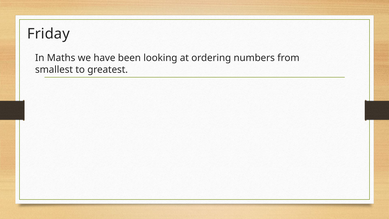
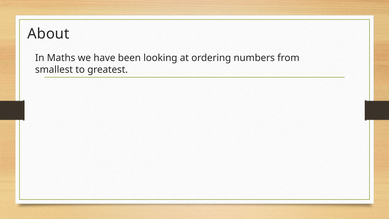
Friday: Friday -> About
